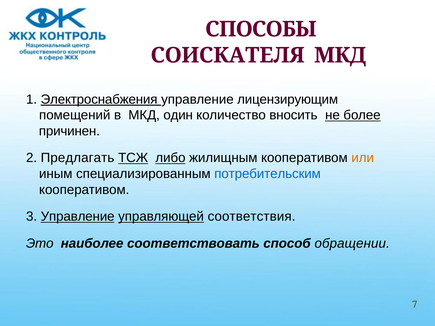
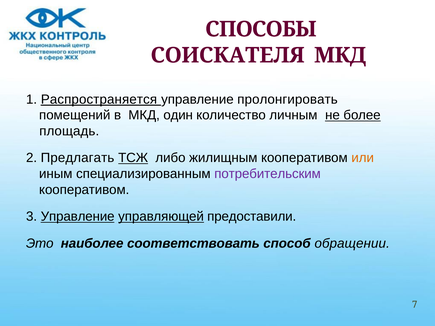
Электроснабжения: Электроснабжения -> Распространяется
лицензирующим: лицензирующим -> пролонгировать
вносить: вносить -> личным
причинен: причинен -> площадь
либо underline: present -> none
потребительским colour: blue -> purple
соответствия: соответствия -> предоставили
